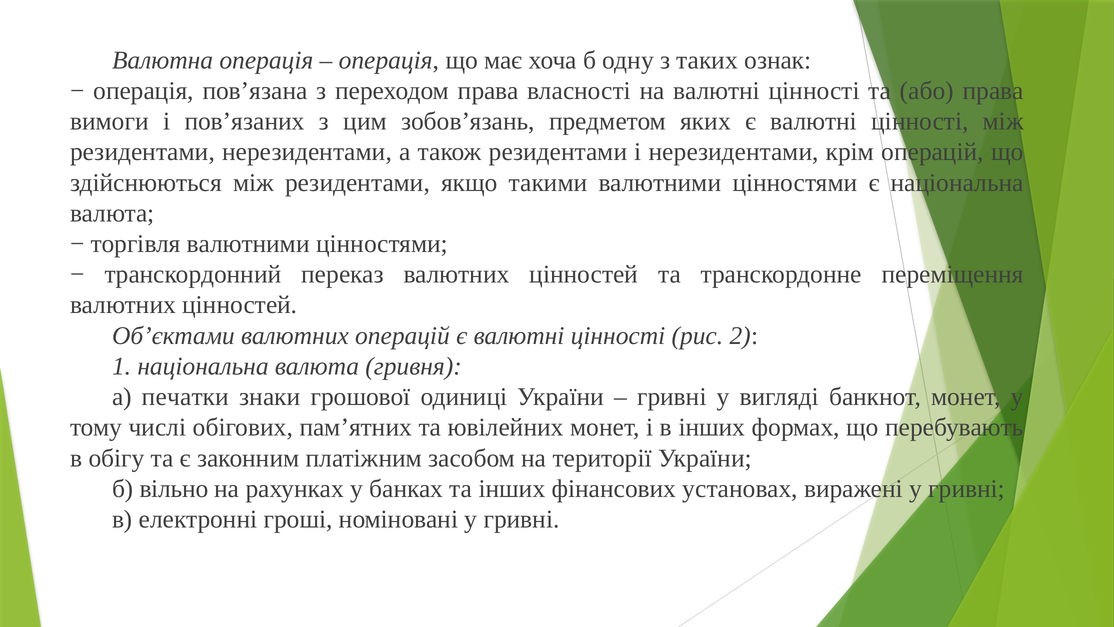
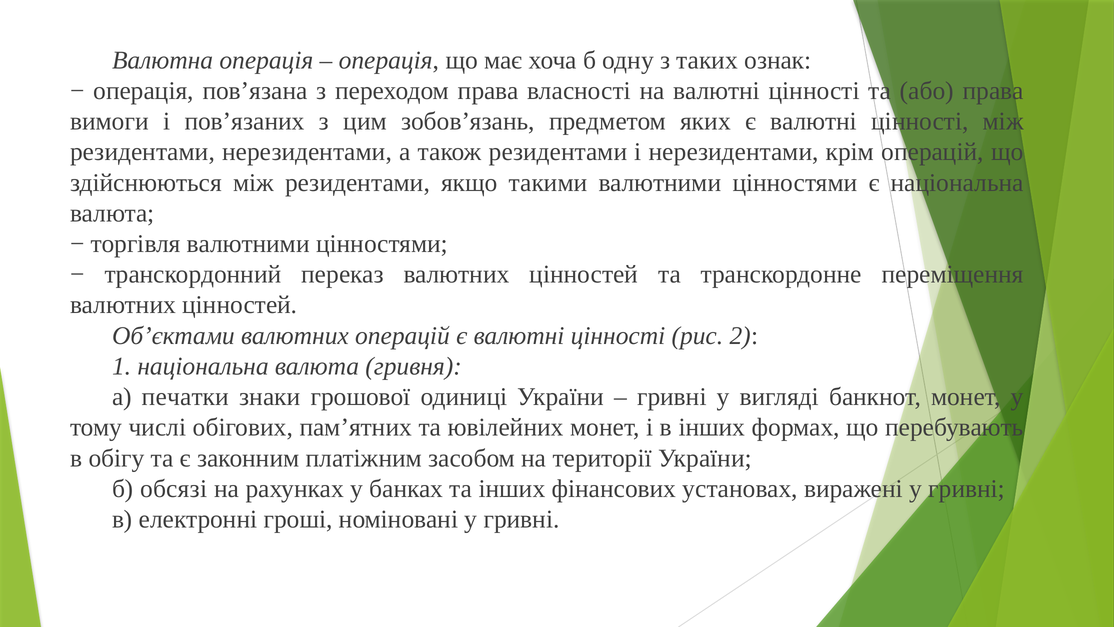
вільно: вільно -> обсязі
